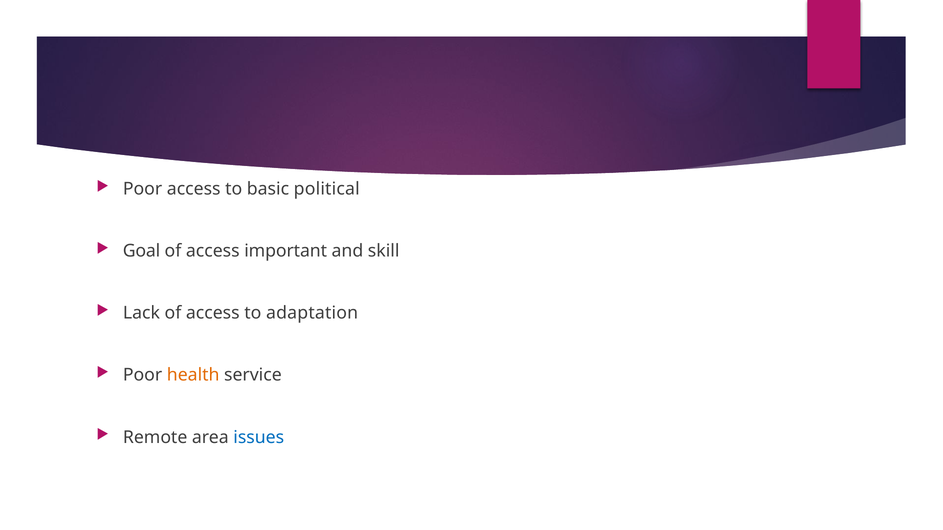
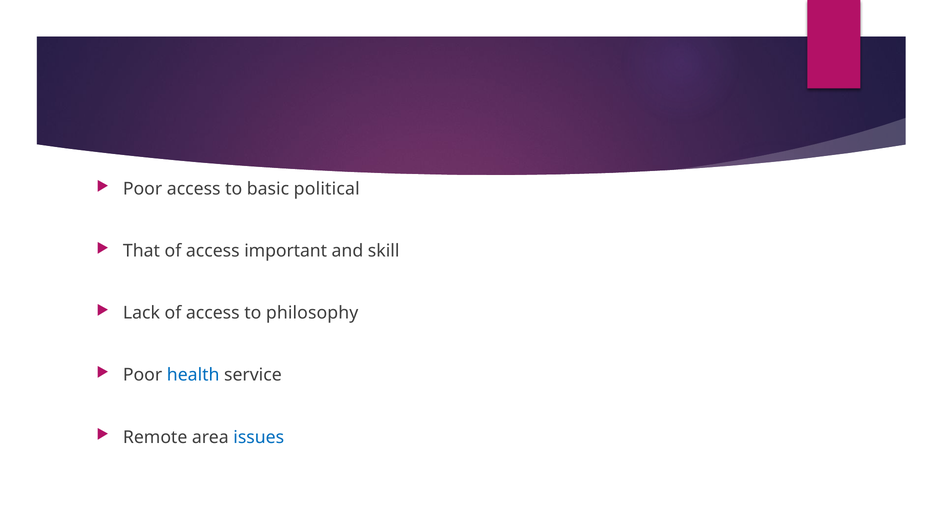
Goal: Goal -> That
adaptation: adaptation -> philosophy
health colour: orange -> blue
